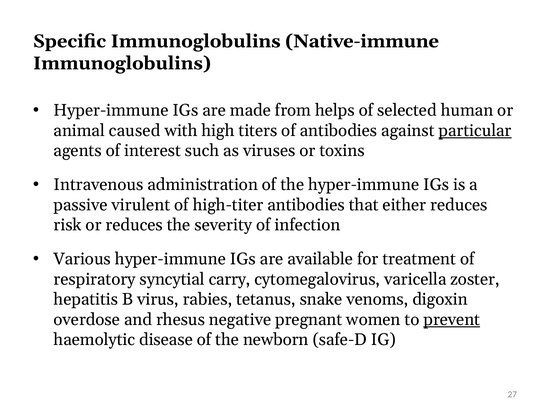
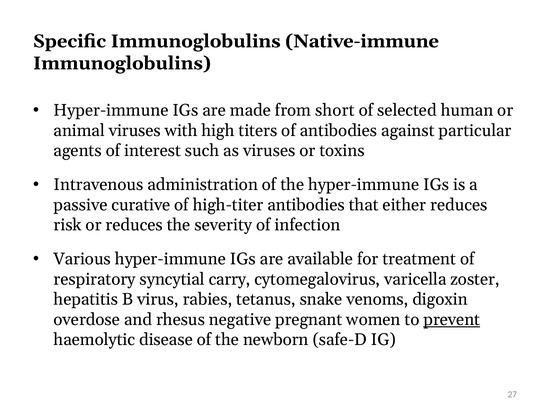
helps: helps -> short
animal caused: caused -> viruses
particular underline: present -> none
virulent: virulent -> curative
